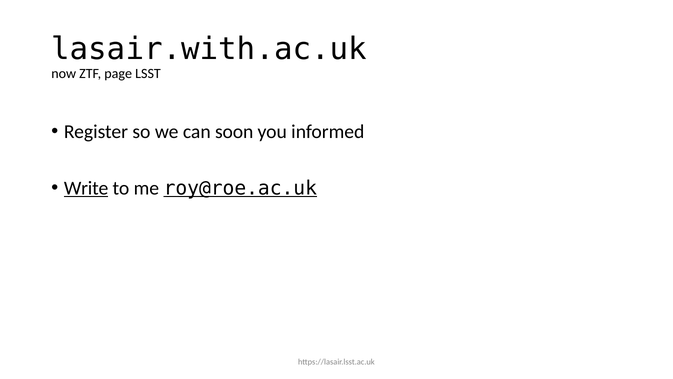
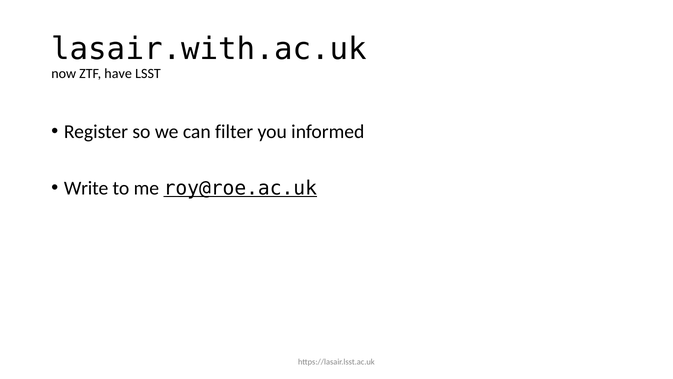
page: page -> have
soon: soon -> filter
Write underline: present -> none
